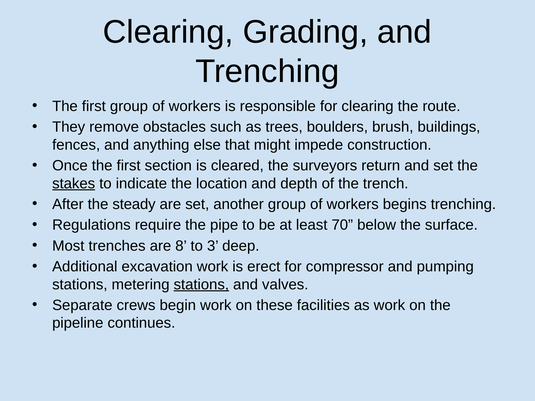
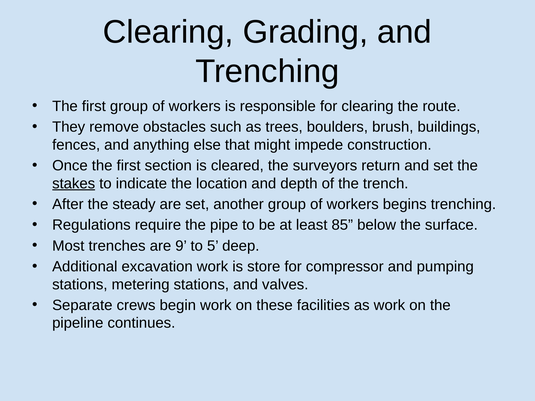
70: 70 -> 85
8: 8 -> 9
3: 3 -> 5
erect: erect -> store
stations at (201, 285) underline: present -> none
